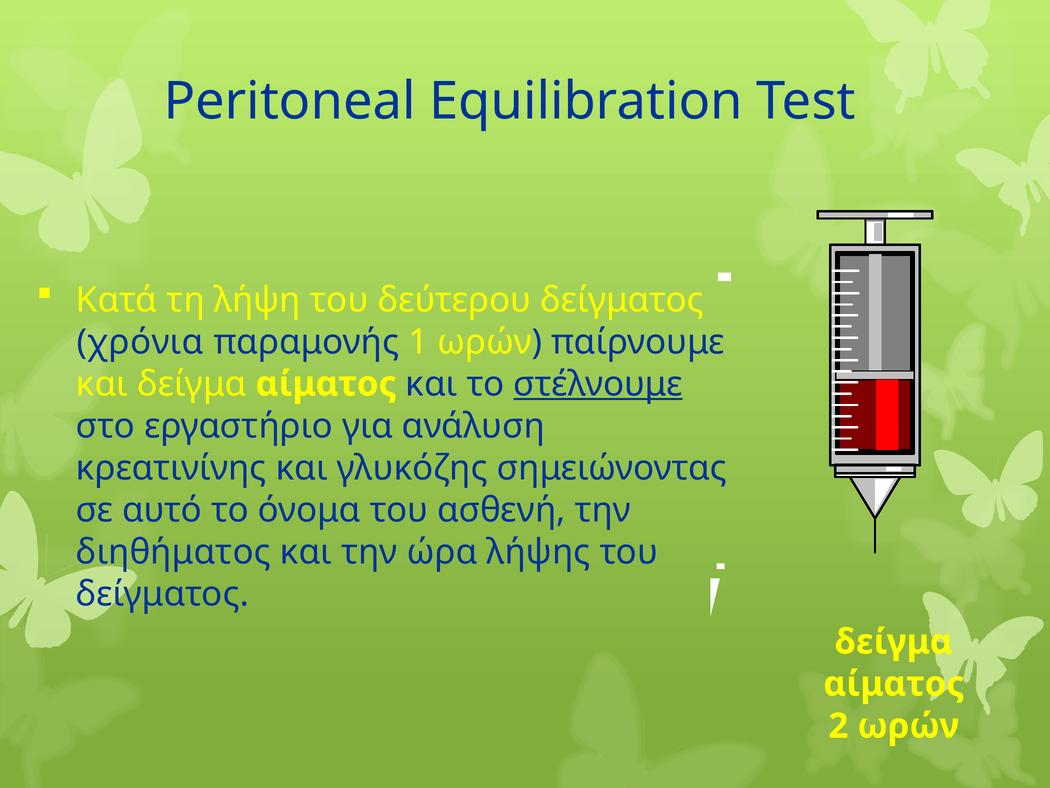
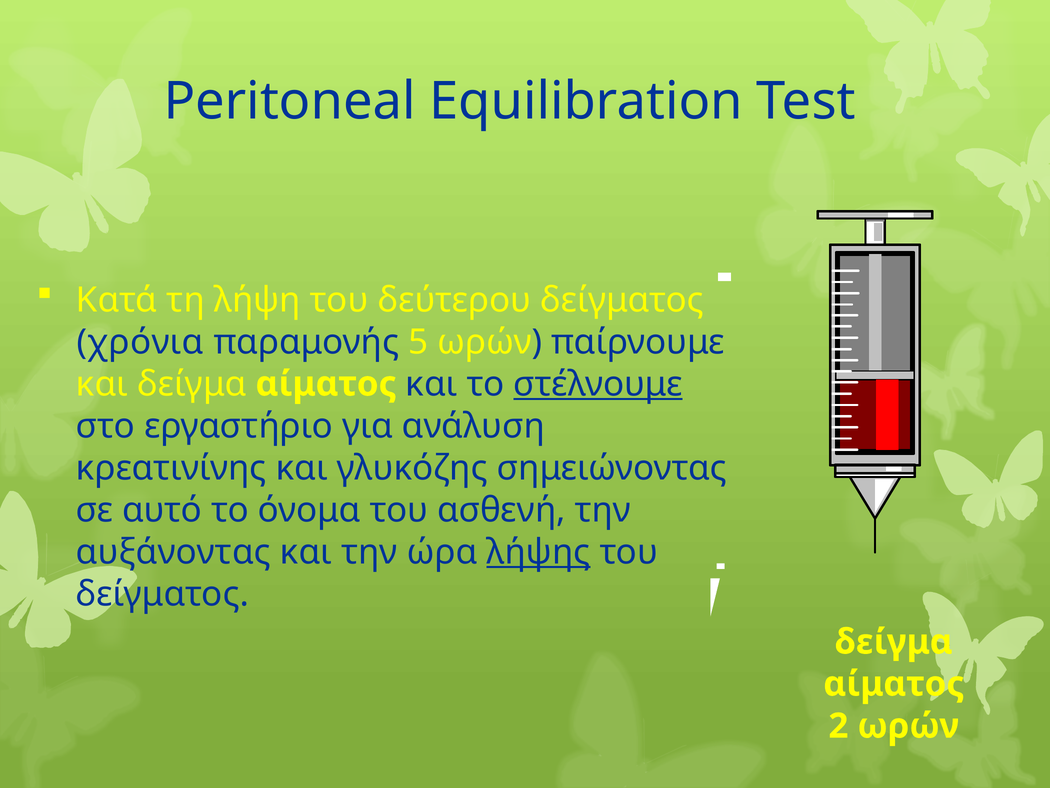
1: 1 -> 5
διηθήματος: διηθήματος -> αυξάνοντας
λήψης underline: none -> present
